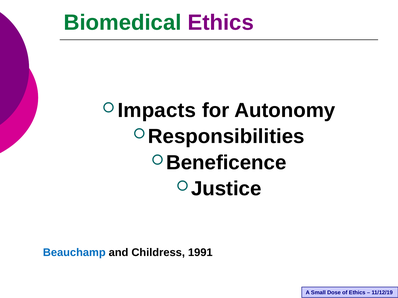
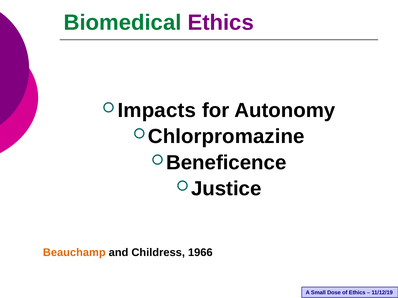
Responsibilities: Responsibilities -> Chlorpromazine
Beauchamp colour: blue -> orange
1991: 1991 -> 1966
